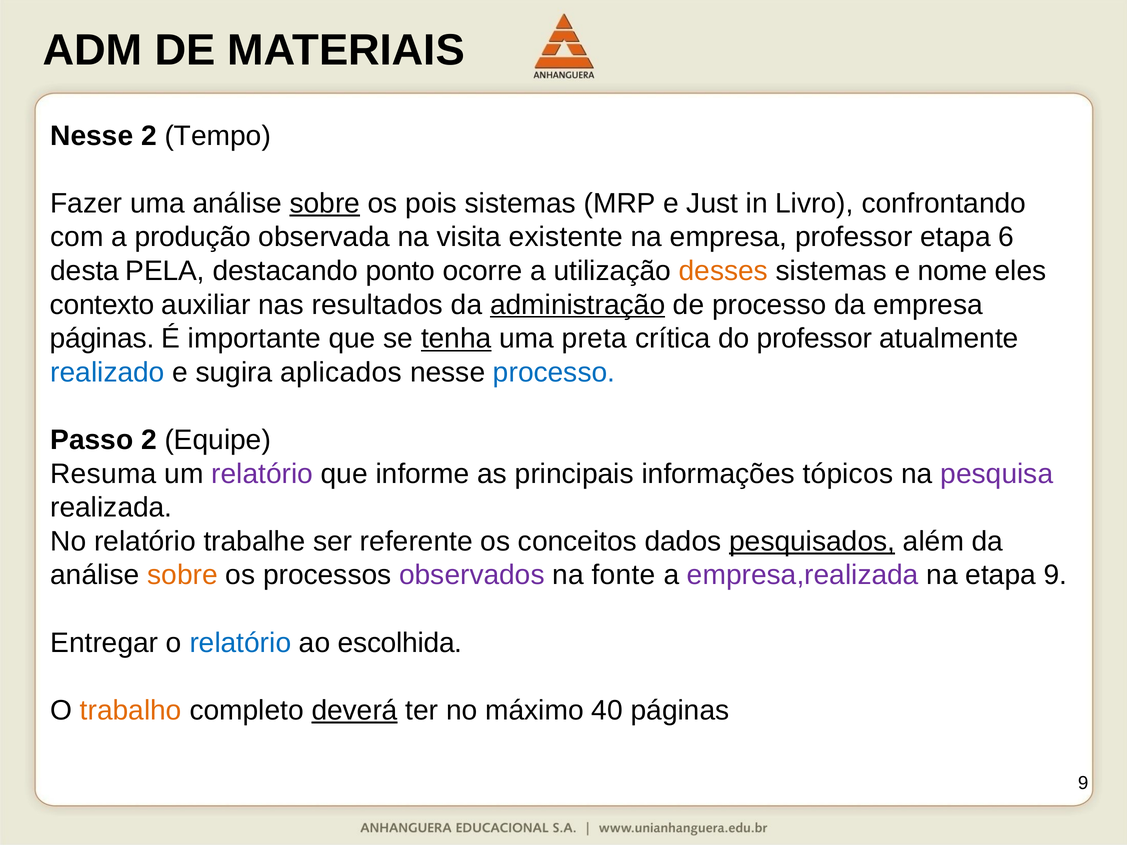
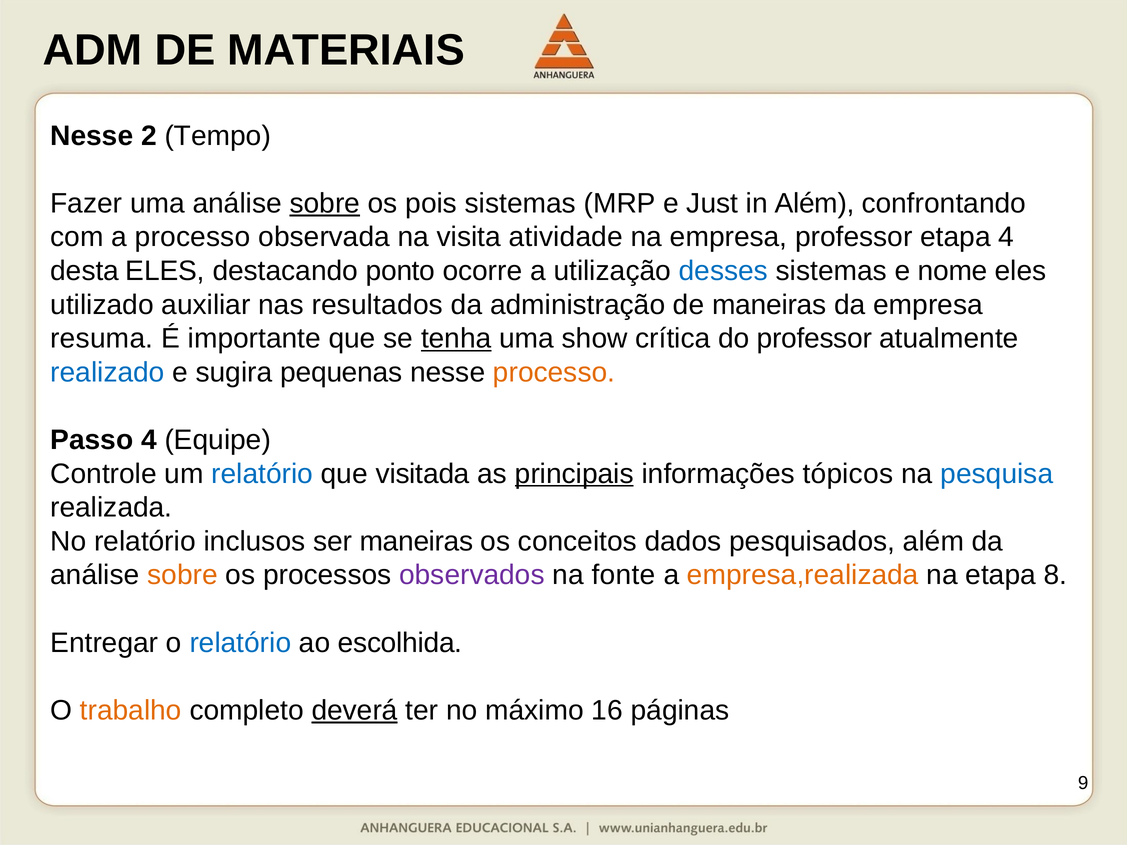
in Livro: Livro -> Além
a produção: produção -> processo
existente: existente -> atividade
etapa 6: 6 -> 4
desta PELA: PELA -> ELES
desses colour: orange -> blue
contexto: contexto -> utilizado
administração underline: present -> none
de processo: processo -> maneiras
páginas at (102, 339): páginas -> resuma
preta: preta -> show
aplicados: aplicados -> pequenas
processo at (554, 372) colour: blue -> orange
Passo 2: 2 -> 4
Resuma: Resuma -> Controle
relatório at (262, 474) colour: purple -> blue
informe: informe -> visitada
principais underline: none -> present
pesquisa colour: purple -> blue
trabalhe: trabalhe -> inclusos
ser referente: referente -> maneiras
pesquisados underline: present -> none
empresa,realizada colour: purple -> orange
etapa 9: 9 -> 8
40: 40 -> 16
